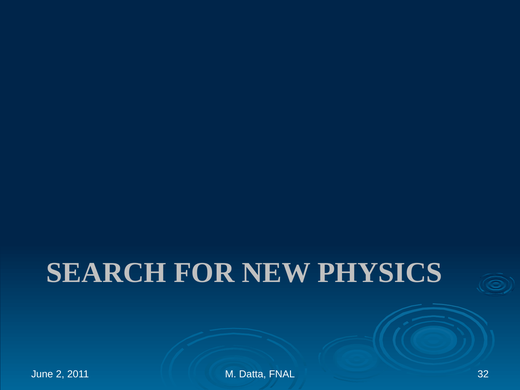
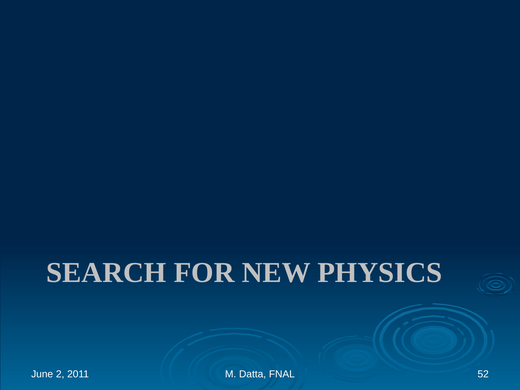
32: 32 -> 52
